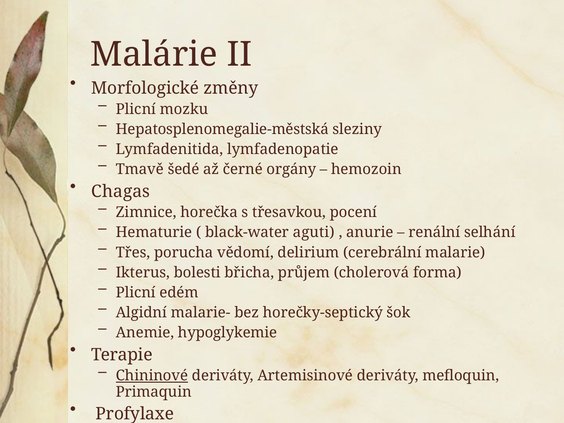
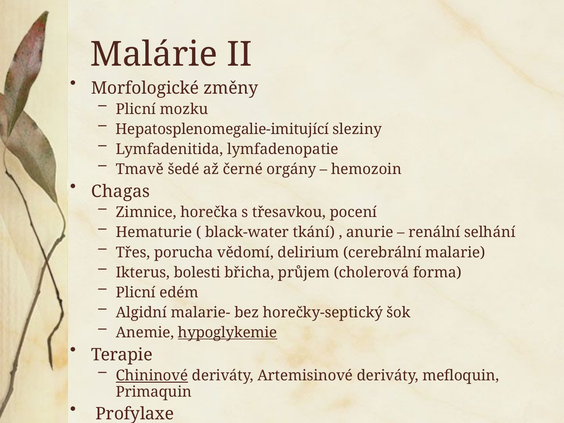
Hepatosplenomegalie-městská: Hepatosplenomegalie-městská -> Hepatosplenomegalie-imitující
aguti: aguti -> tkání
hypoglykemie underline: none -> present
